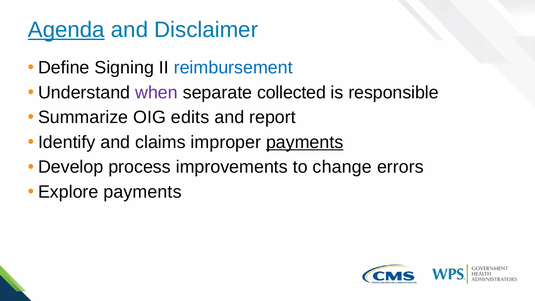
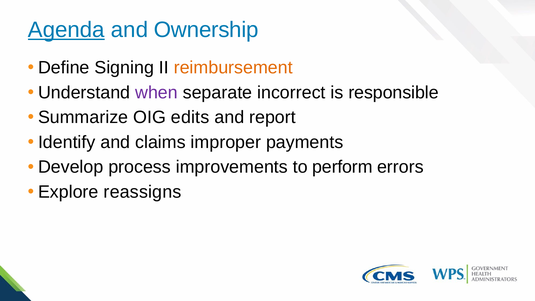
Disclaimer: Disclaimer -> Ownership
reimbursement colour: blue -> orange
collected: collected -> incorrect
payments at (305, 142) underline: present -> none
change: change -> perform
Explore payments: payments -> reassigns
